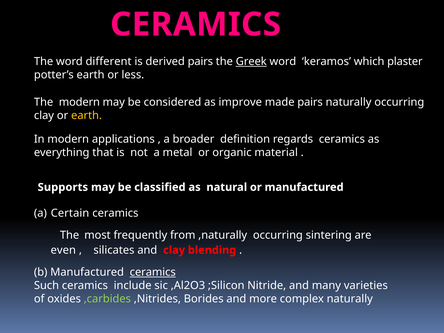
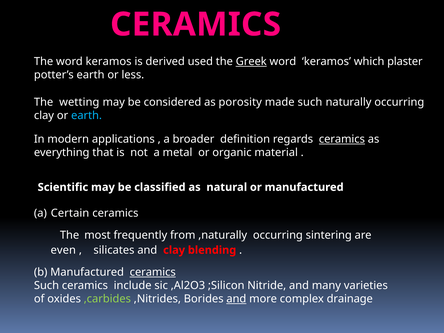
The word different: different -> keramos
derived pairs: pairs -> used
The modern: modern -> wetting
improve: improve -> porosity
made pairs: pairs -> such
earth at (87, 115) colour: yellow -> light blue
ceramics at (342, 139) underline: none -> present
Supports: Supports -> Scientific
and at (236, 299) underline: none -> present
complex naturally: naturally -> drainage
